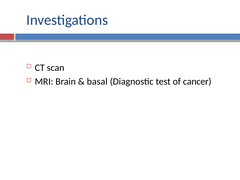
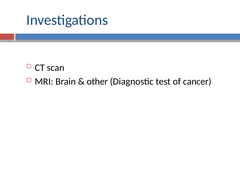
basal: basal -> other
